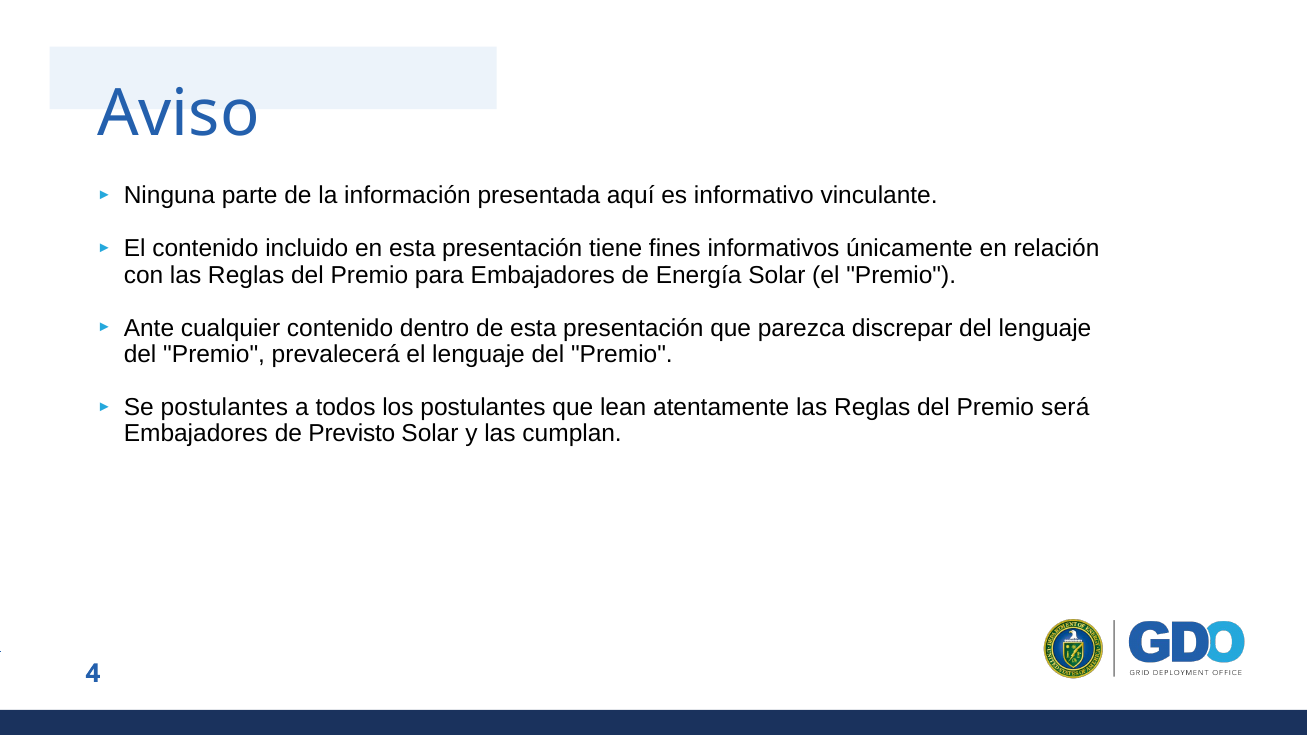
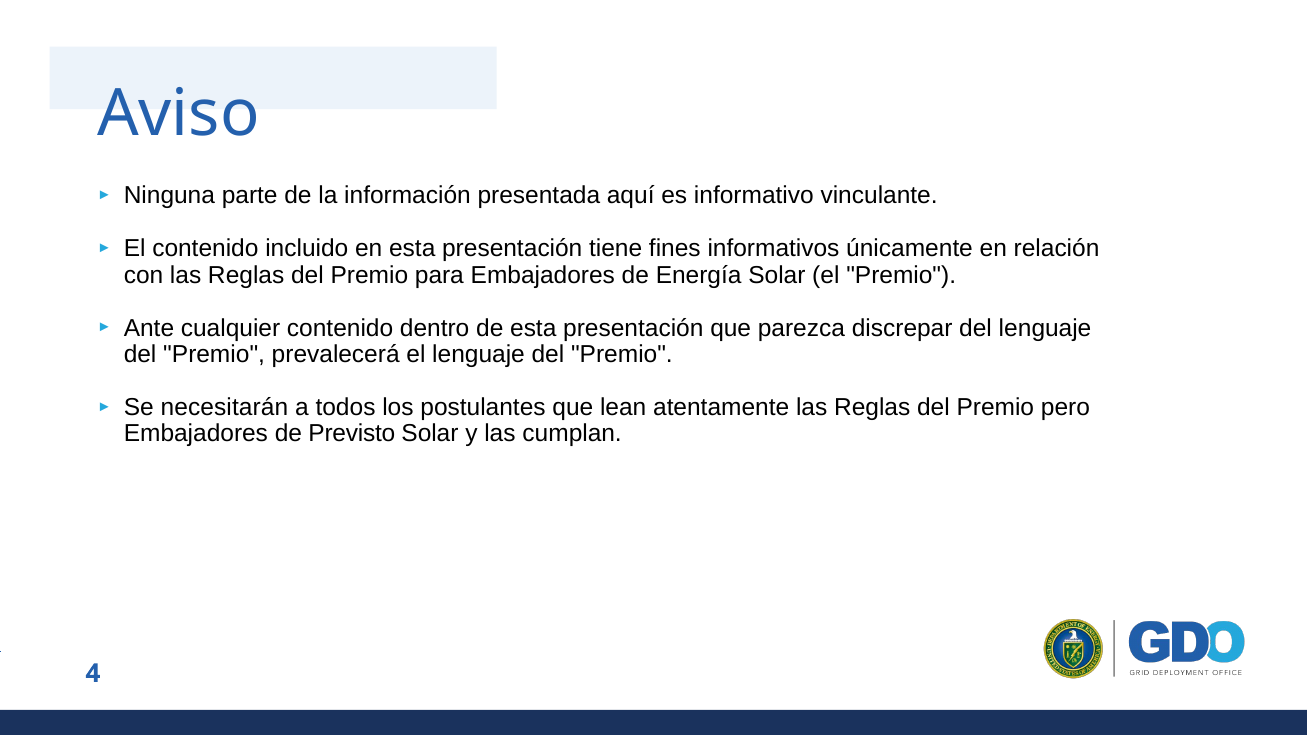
Se postulantes: postulantes -> necesitarán
será: será -> pero
